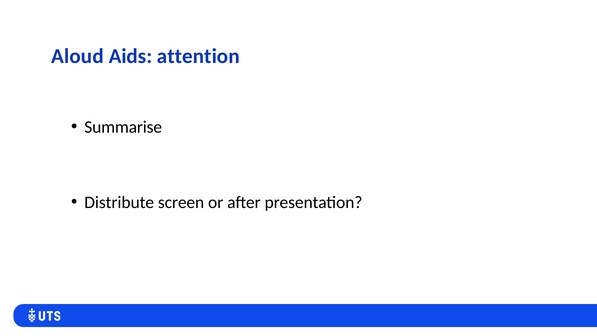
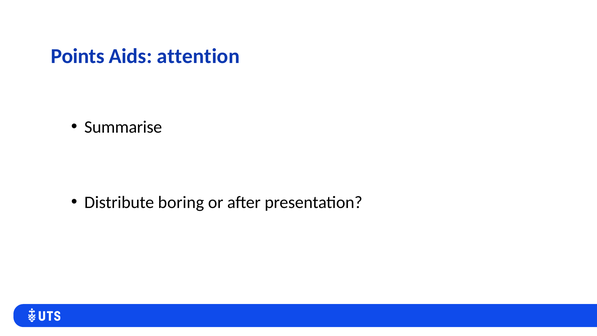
Aloud: Aloud -> Points
screen: screen -> boring
